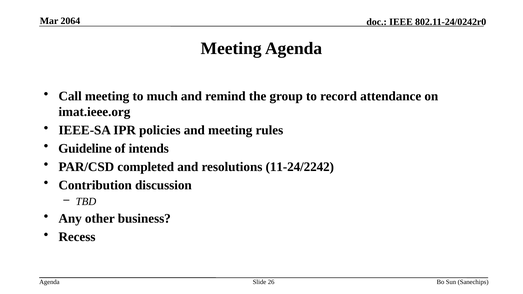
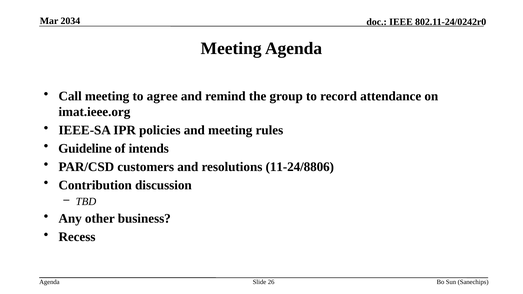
2064: 2064 -> 2034
much: much -> agree
completed: completed -> customers
11-24/2242: 11-24/2242 -> 11-24/8806
